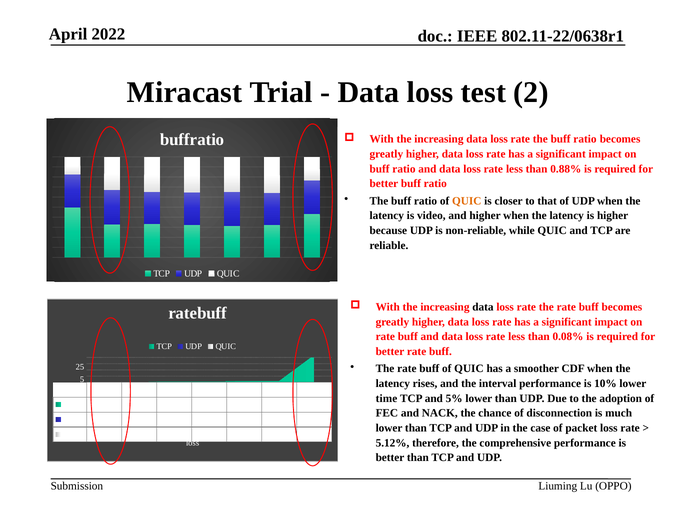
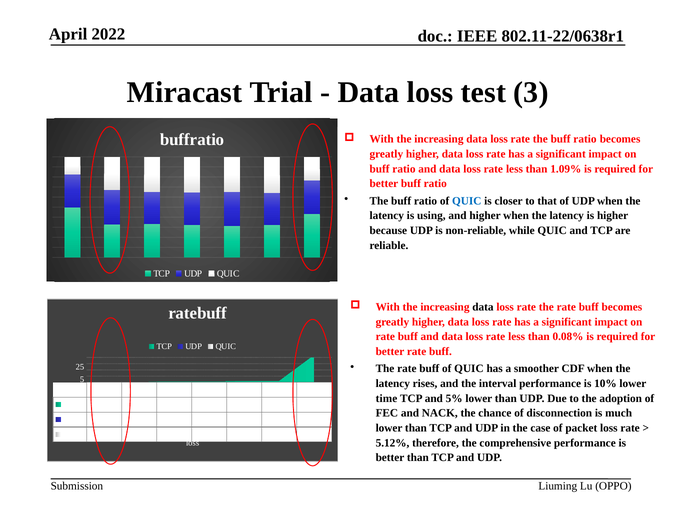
2: 2 -> 3
0.88%: 0.88% -> 1.09%
QUIC at (467, 201) colour: orange -> blue
video: video -> using
